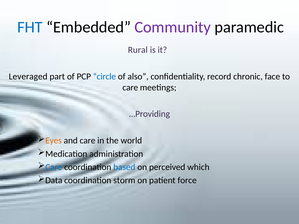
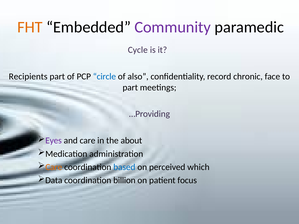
FHT colour: blue -> orange
Rural: Rural -> Cycle
Leveraged: Leveraged -> Recipients
care at (130, 88): care -> part
Eyes colour: orange -> purple
world: world -> about
Care at (54, 167) colour: blue -> orange
storm: storm -> billion
force: force -> focus
